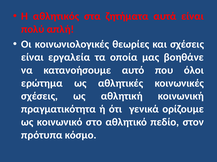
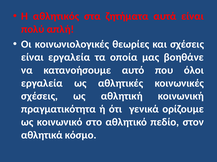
ερώτημα at (42, 84): ερώτημα -> εργαλεία
πρότυπα: πρότυπα -> αθλητικά
